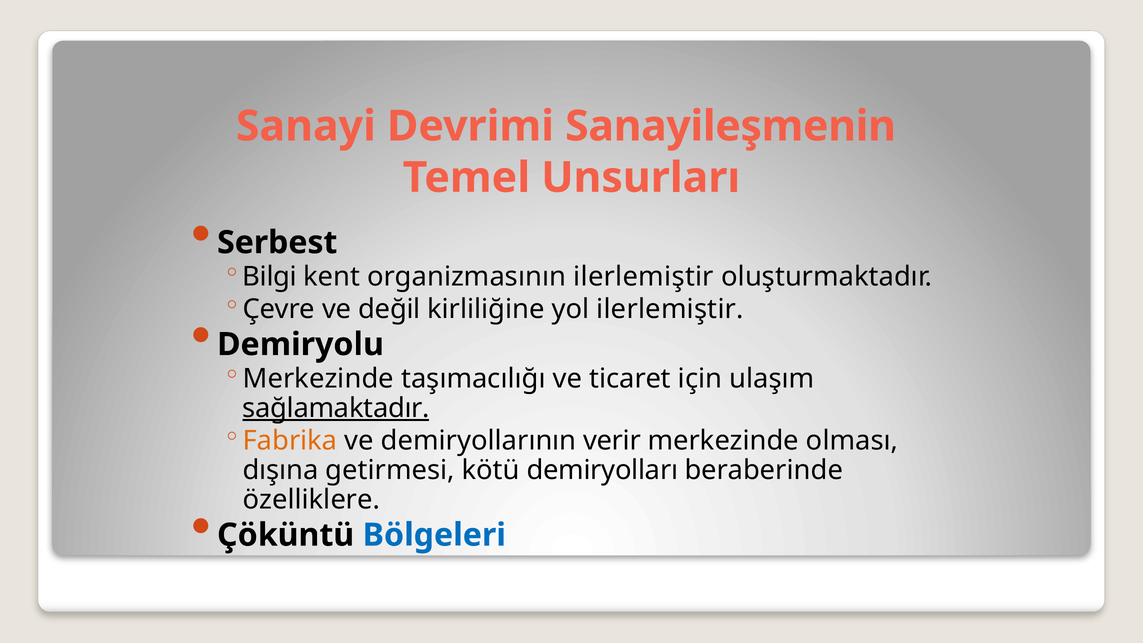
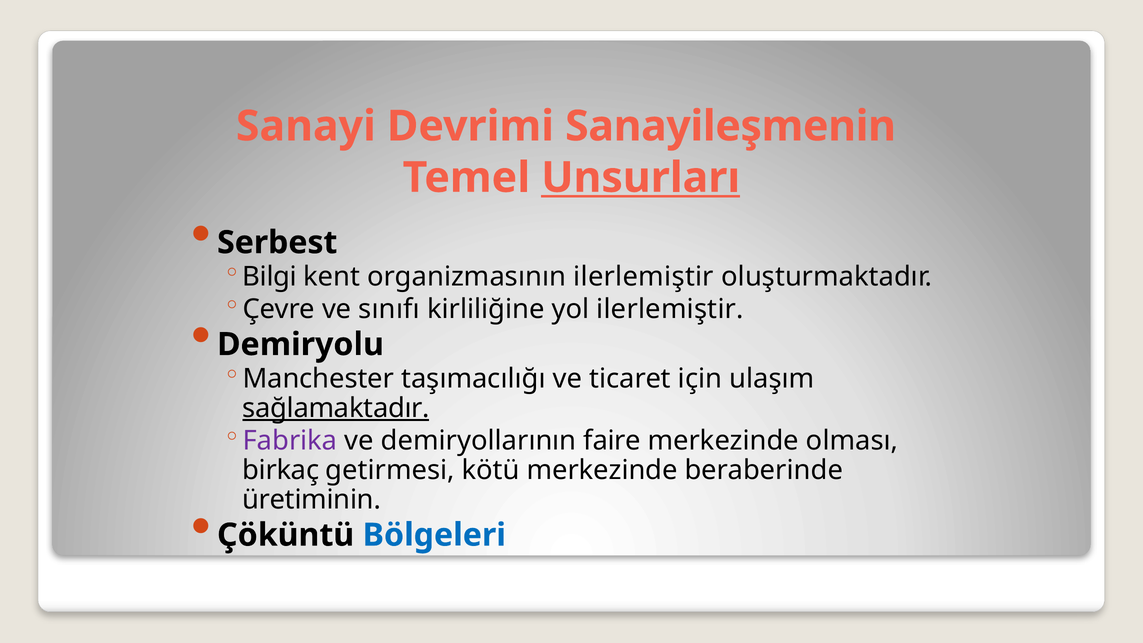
Unsurları underline: none -> present
değil: değil -> sınıfı
Merkezinde at (318, 379): Merkezinde -> Manchester
Fabrika colour: orange -> purple
verir: verir -> faire
dışına: dışına -> birkaç
kötü demiryolları: demiryolları -> merkezinde
özelliklere: özelliklere -> üretiminin
